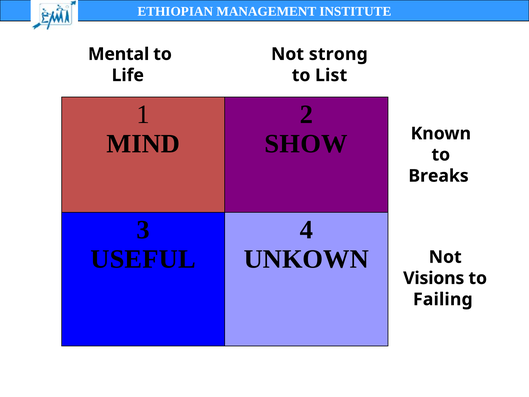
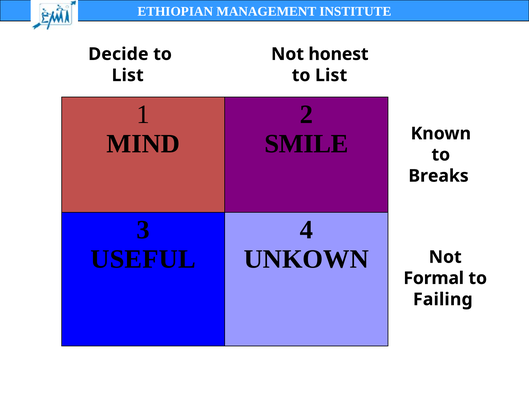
Mental: Mental -> Decide
strong: strong -> honest
Life at (128, 75): Life -> List
SHOW: SHOW -> SMILE
Visions: Visions -> Formal
